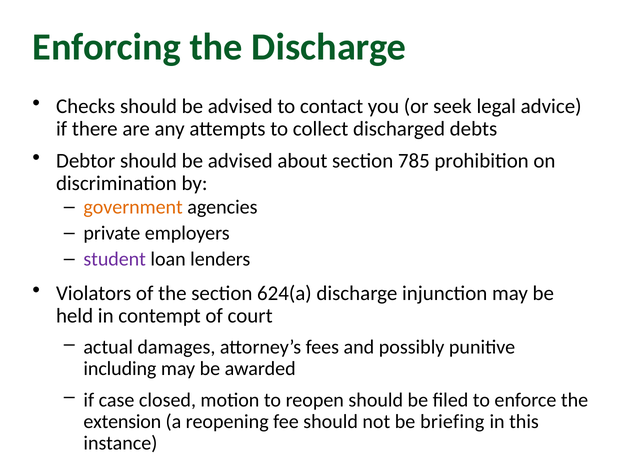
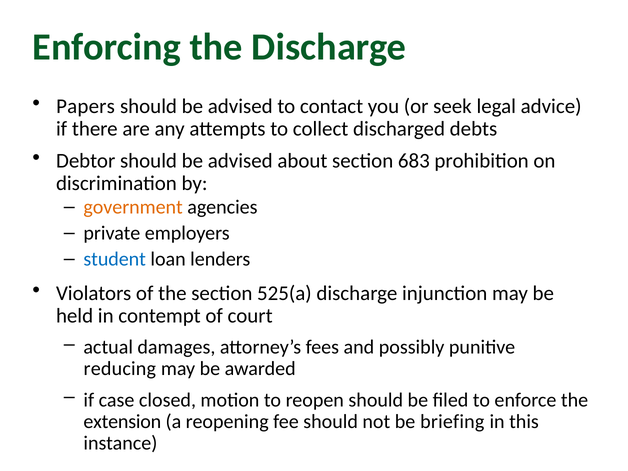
Checks: Checks -> Papers
785: 785 -> 683
student colour: purple -> blue
624(a: 624(a -> 525(a
including: including -> reducing
